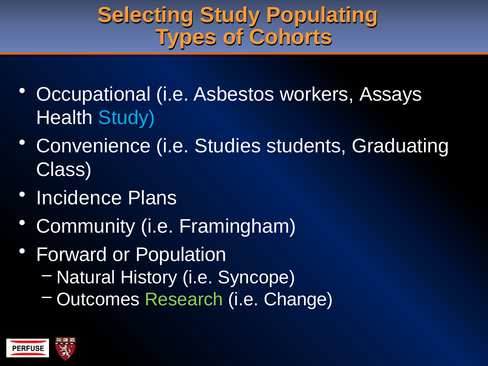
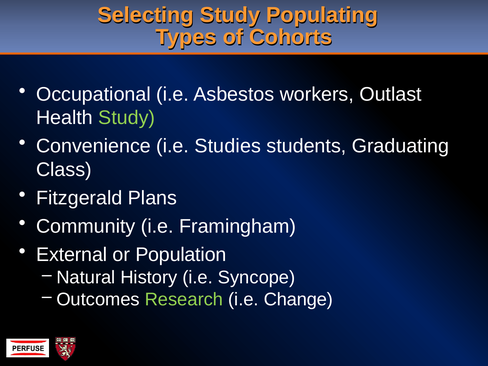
Assays: Assays -> Outlast
Study at (127, 118) colour: light blue -> light green
Incidence: Incidence -> Fitzgerald
Forward: Forward -> External
